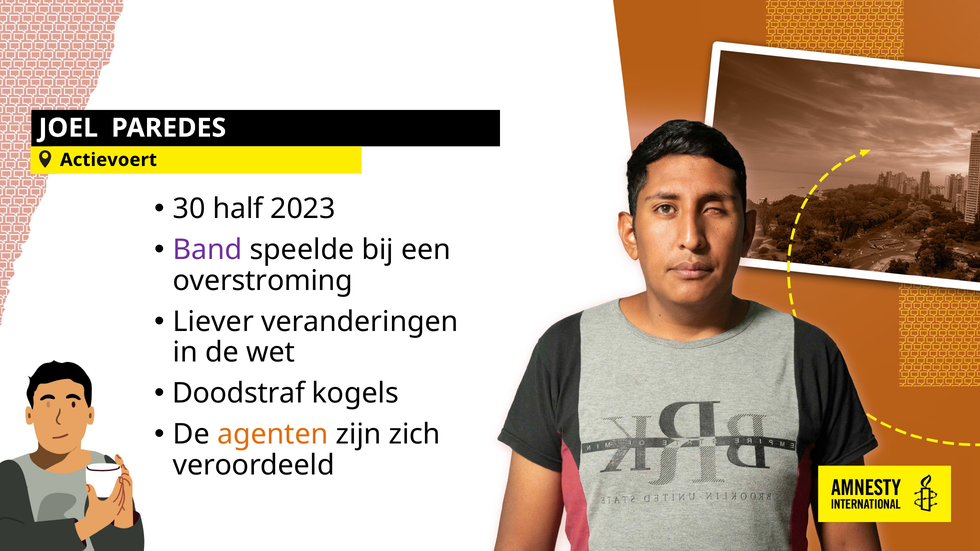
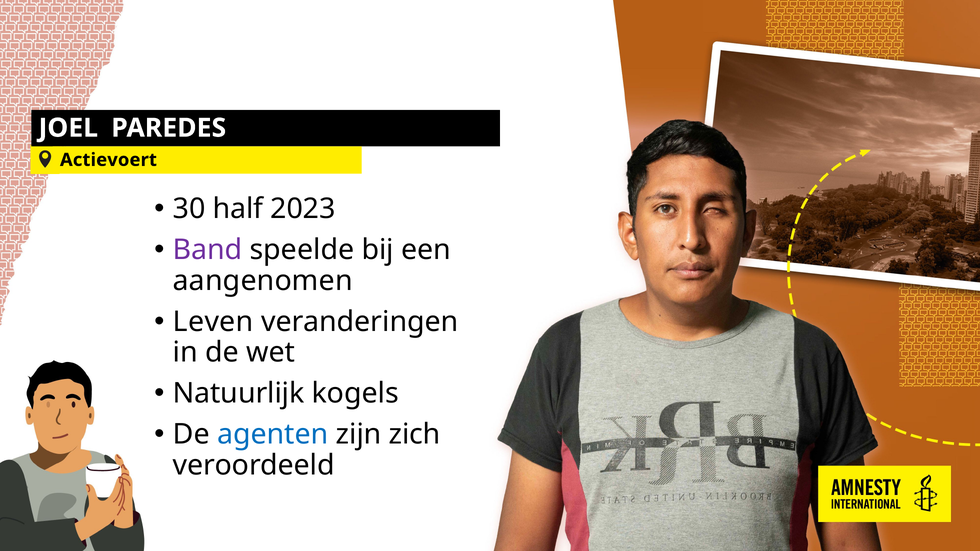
overstroming: overstroming -> aangenomen
Liever: Liever -> Leven
Doodstraf: Doodstraf -> Natuurlijk
agenten colour: orange -> blue
